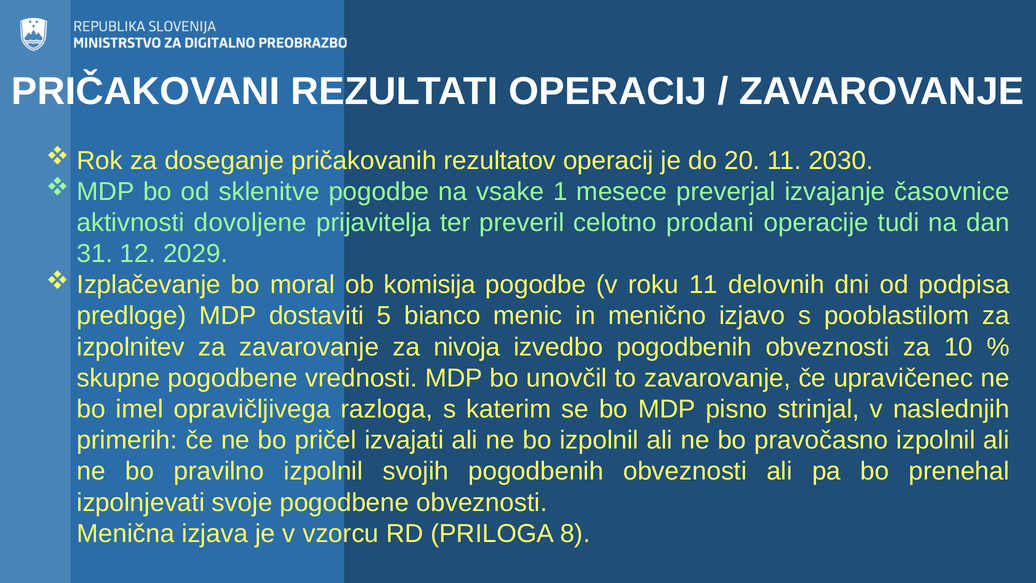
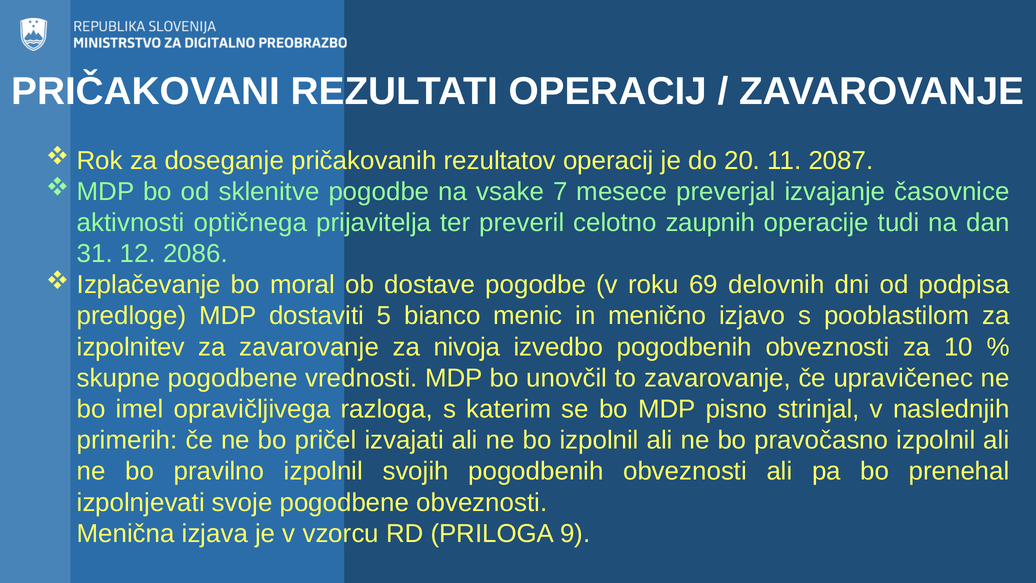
2030: 2030 -> 2087
1: 1 -> 7
dovoljene: dovoljene -> optičnega
prodani: prodani -> zaupnih
2029: 2029 -> 2086
komisija: komisija -> dostave
roku 11: 11 -> 69
8: 8 -> 9
